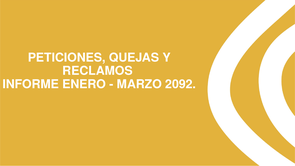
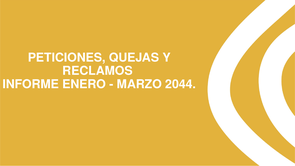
2092: 2092 -> 2044
